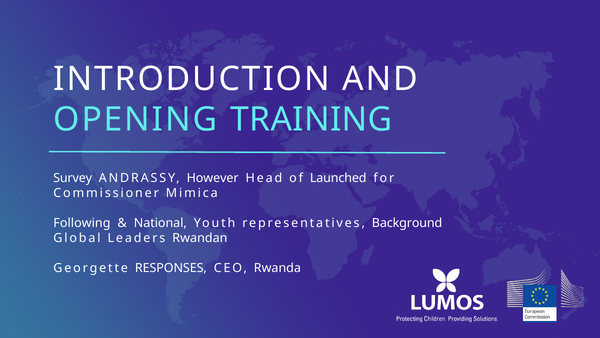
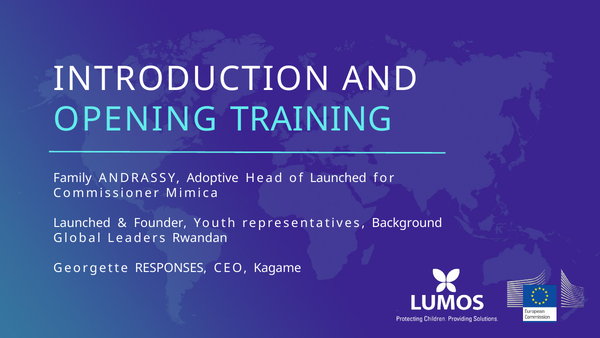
Survey: Survey -> Family
However: However -> Adoptive
Following at (82, 223): Following -> Launched
National: National -> Founder
Rwanda: Rwanda -> Kagame
